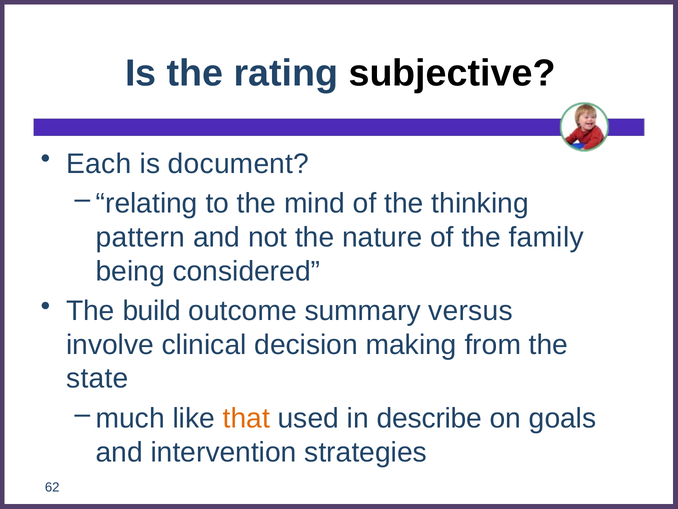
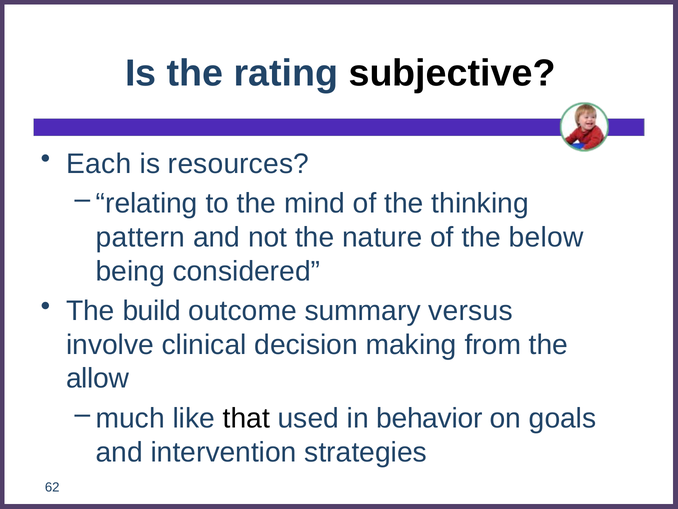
document: document -> resources
family: family -> below
state: state -> allow
that colour: orange -> black
describe: describe -> behavior
